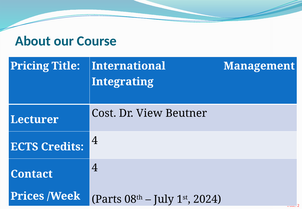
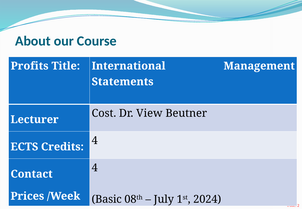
Pricing: Pricing -> Profits
Integrating: Integrating -> Statements
Parts: Parts -> Basic
